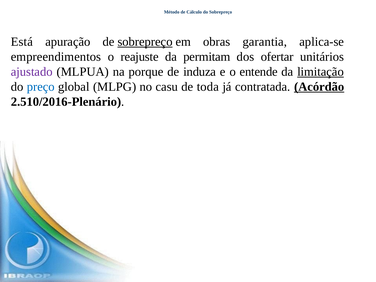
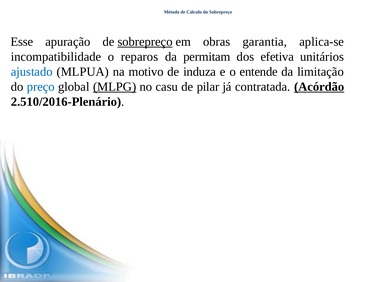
Está: Está -> Esse
empreendimentos: empreendimentos -> incompatibilidade
reajuste: reajuste -> reparos
ofertar: ofertar -> efetiva
ajustado colour: purple -> blue
porque: porque -> motivo
limitação underline: present -> none
MLPG underline: none -> present
toda: toda -> pilar
